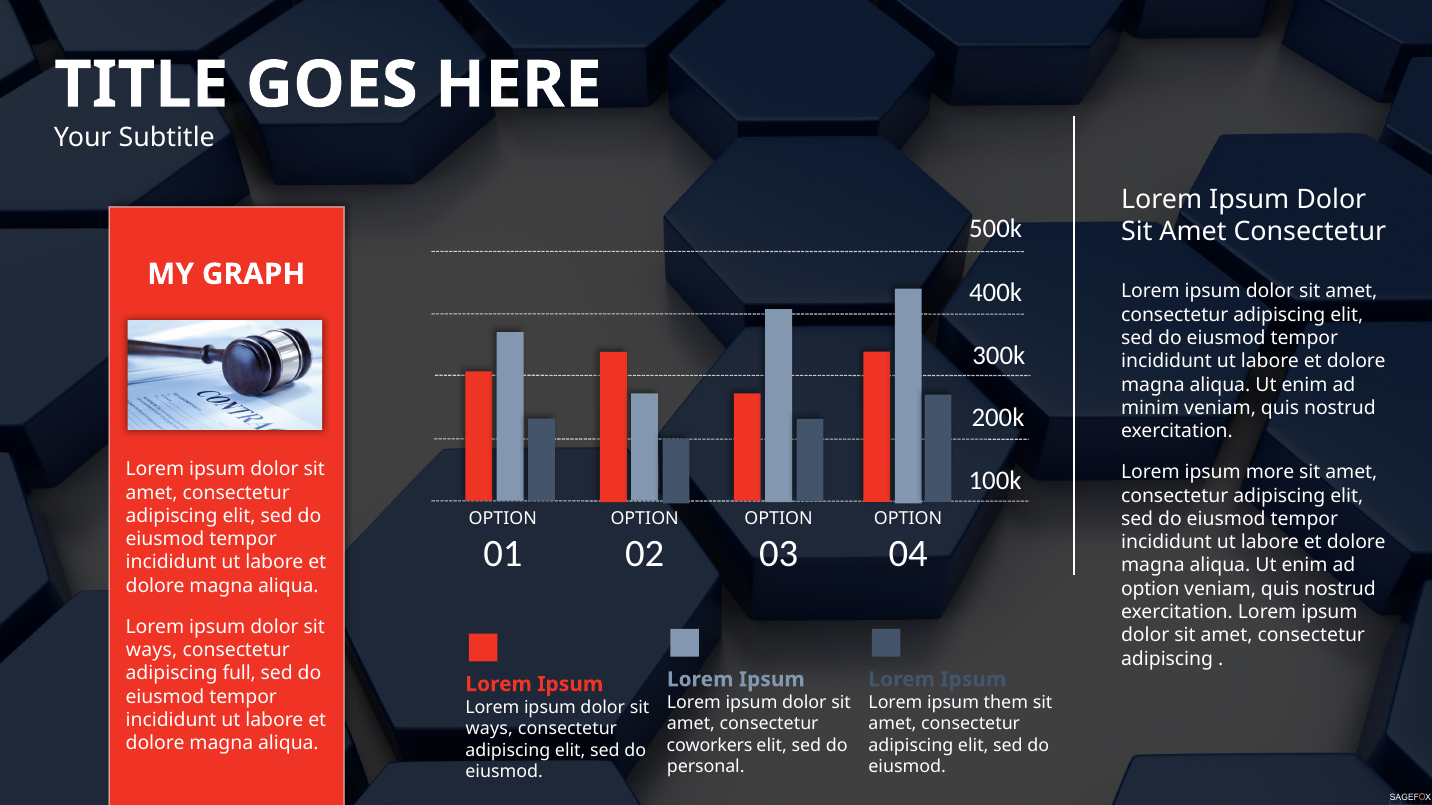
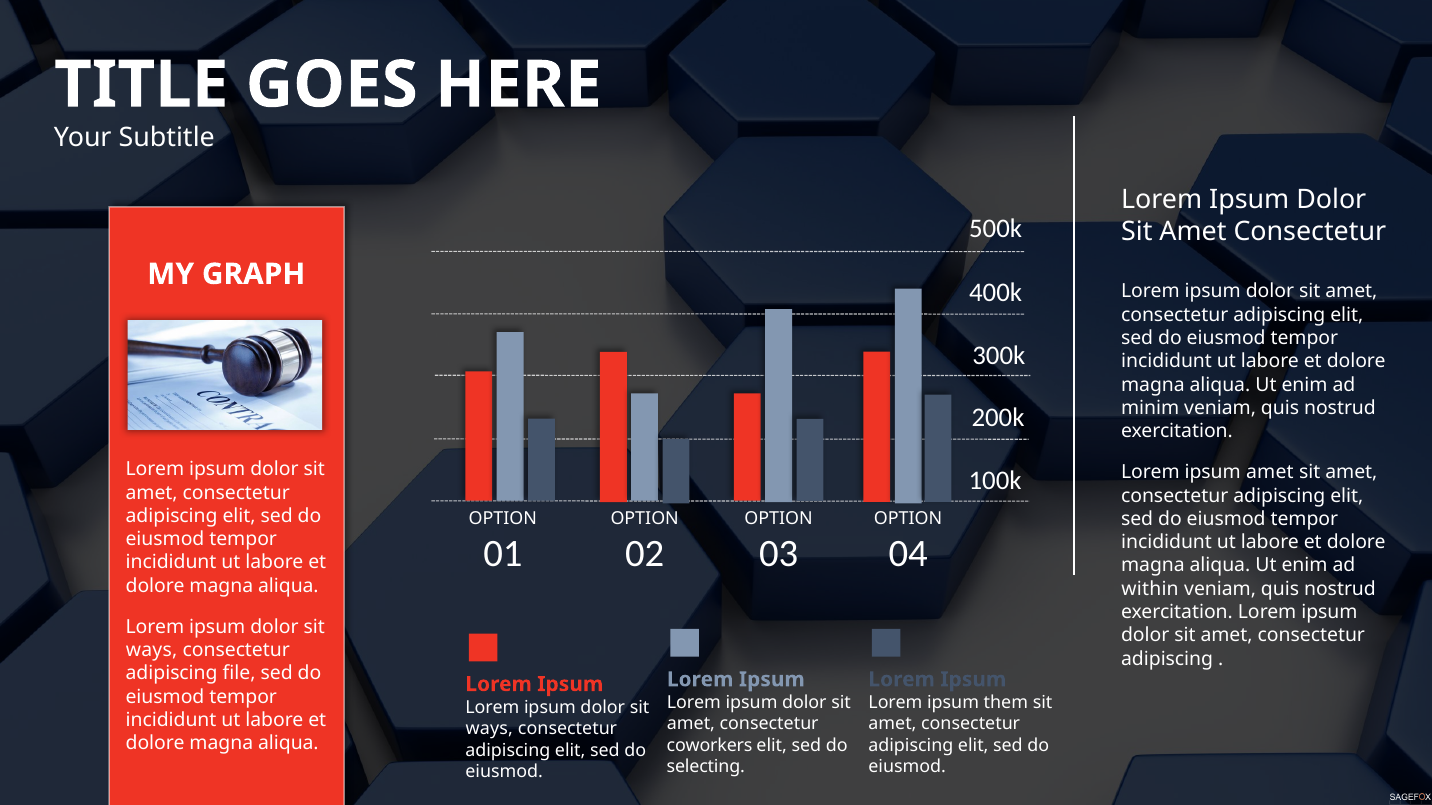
ipsum more: more -> amet
option at (1150, 589): option -> within
full: full -> file
personal: personal -> selecting
